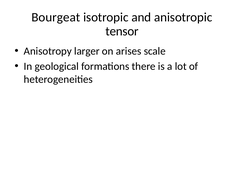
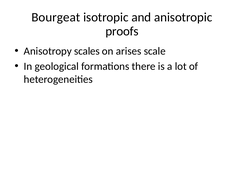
tensor: tensor -> proofs
larger: larger -> scales
